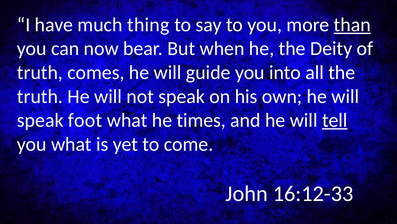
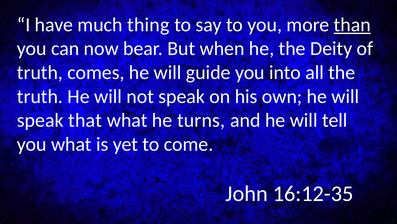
foot: foot -> that
times: times -> turns
tell underline: present -> none
16:12-33: 16:12-33 -> 16:12-35
